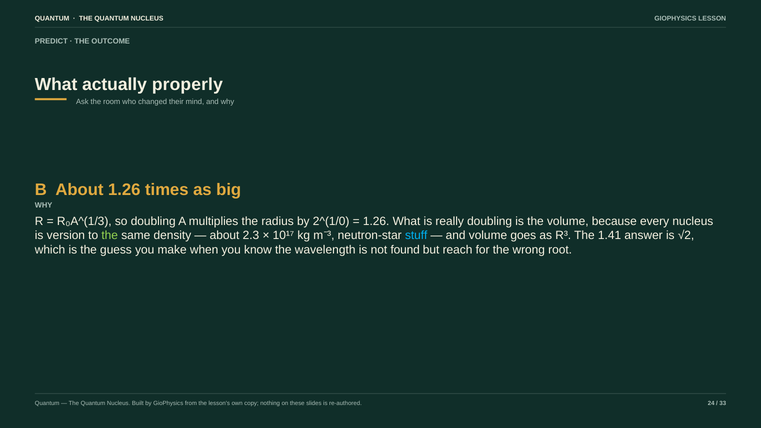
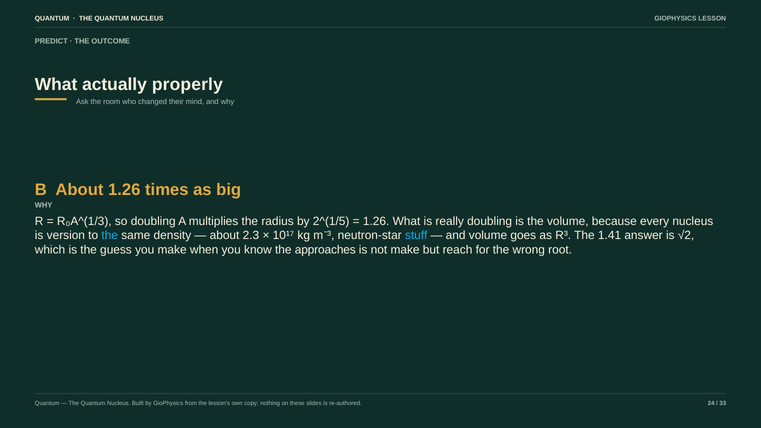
2^(1/0: 2^(1/0 -> 2^(1/5
the at (110, 235) colour: light green -> light blue
wavelength: wavelength -> approaches
not found: found -> make
